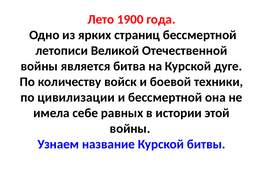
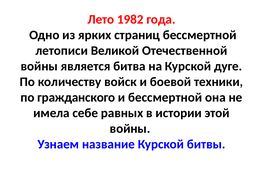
1900: 1900 -> 1982
цивилизации: цивилизации -> гражданского
